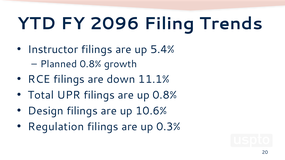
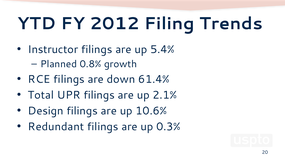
2096: 2096 -> 2012
11.1%: 11.1% -> 61.4%
up 0.8%: 0.8% -> 2.1%
Regulation: Regulation -> Redundant
